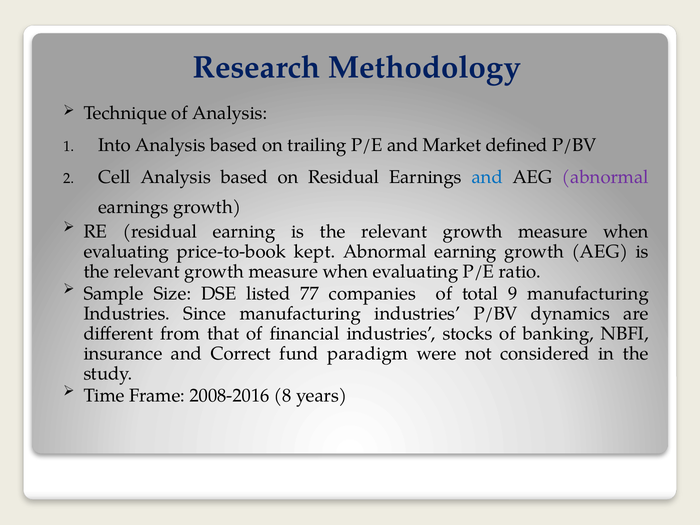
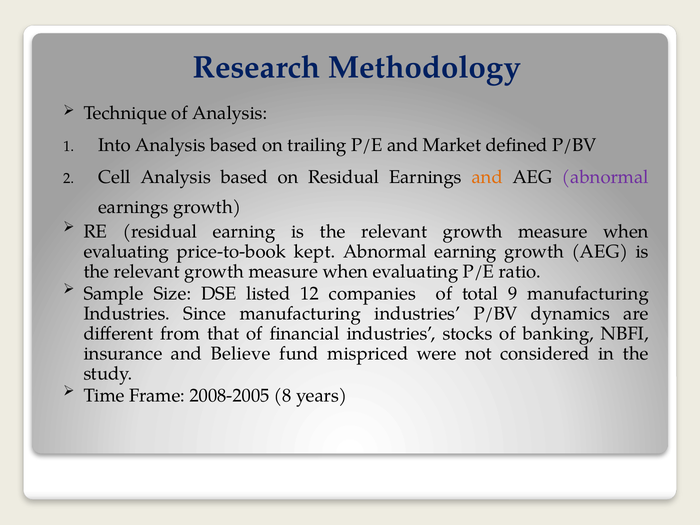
and at (487, 177) colour: blue -> orange
77: 77 -> 12
Correct: Correct -> Believe
paradigm: paradigm -> mispriced
2008-2016: 2008-2016 -> 2008-2005
